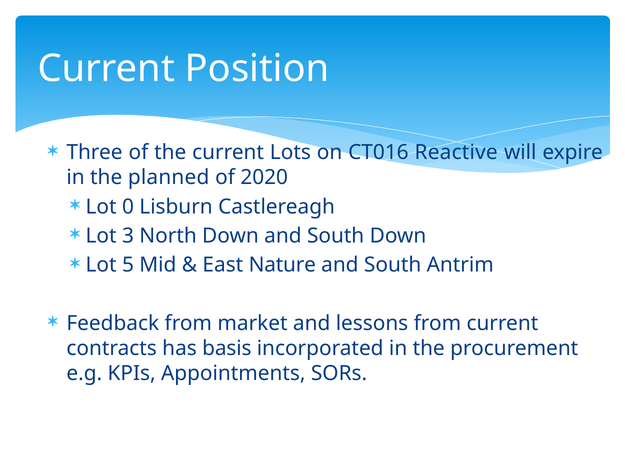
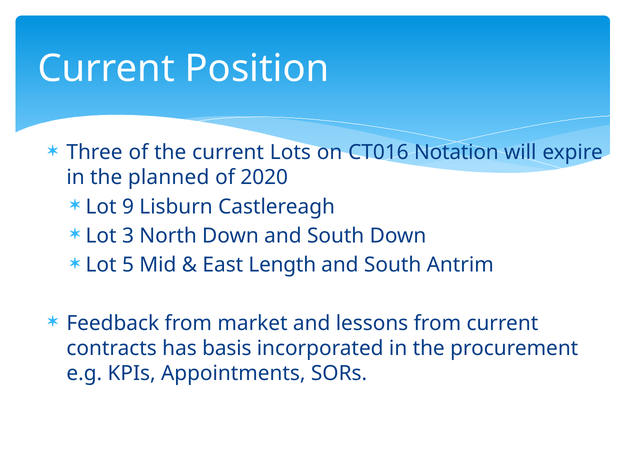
Reactive: Reactive -> Notation
0: 0 -> 9
Nature: Nature -> Length
